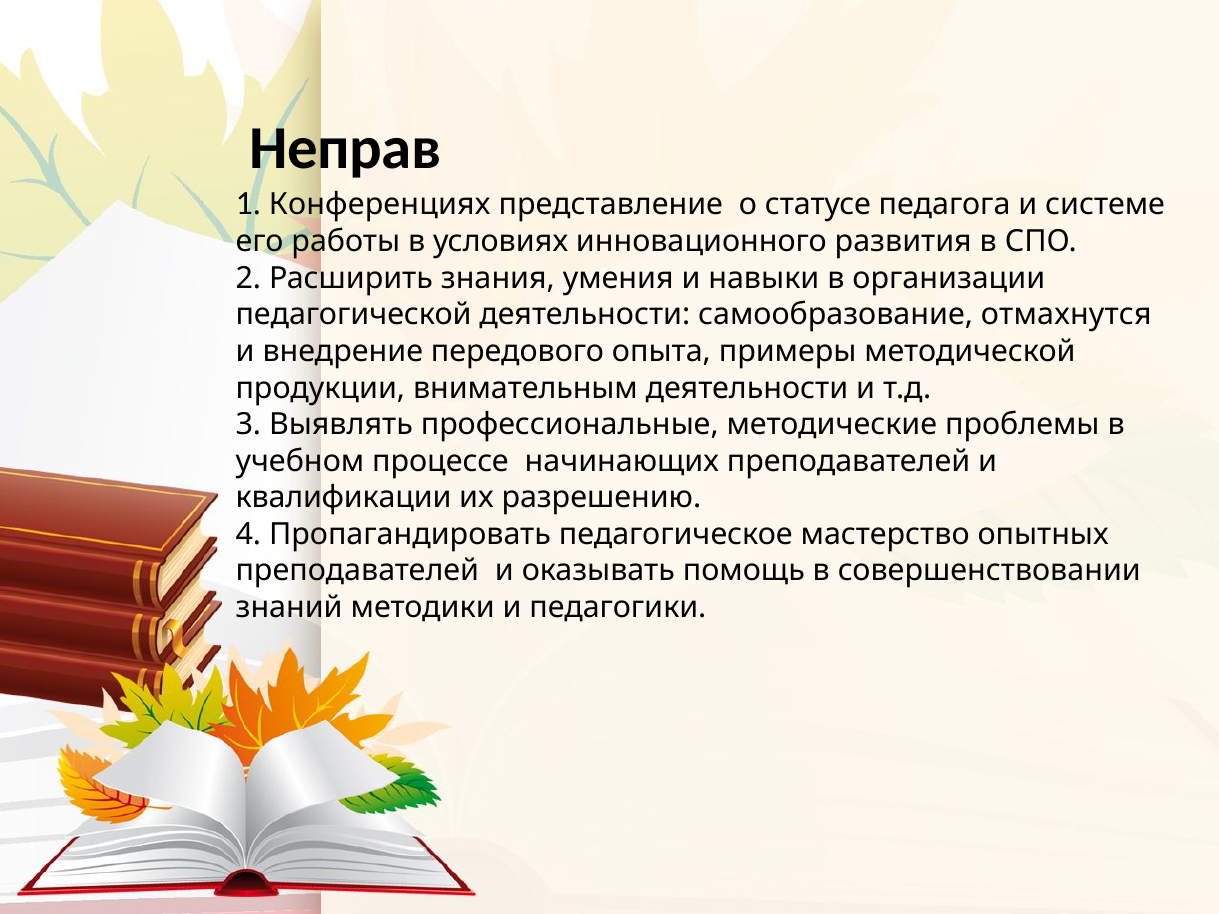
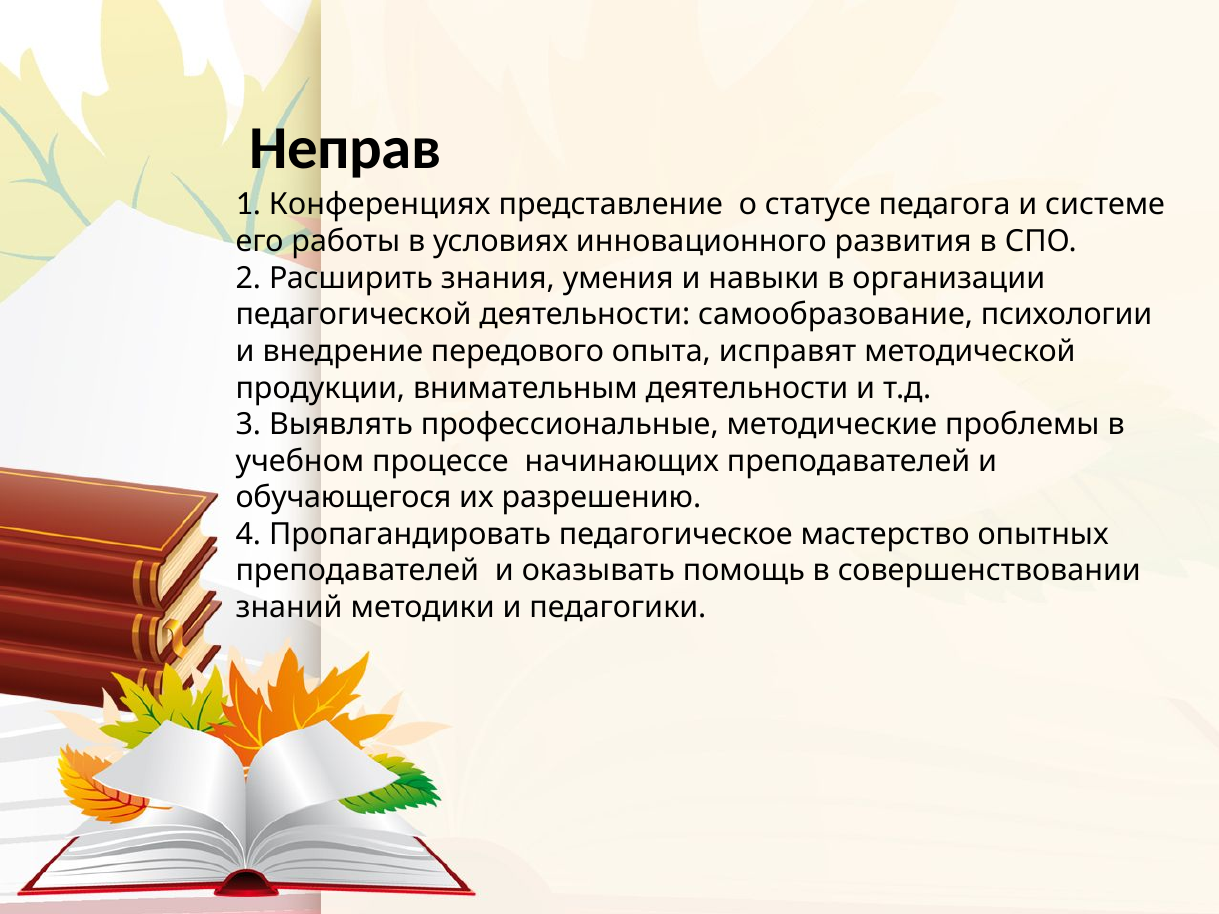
отмахнутся: отмахнутся -> психологии
примеры: примеры -> исправят
квалификации: квалификации -> обучающегося
